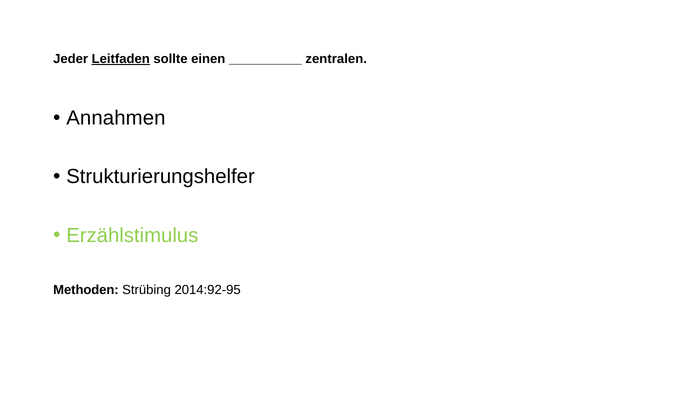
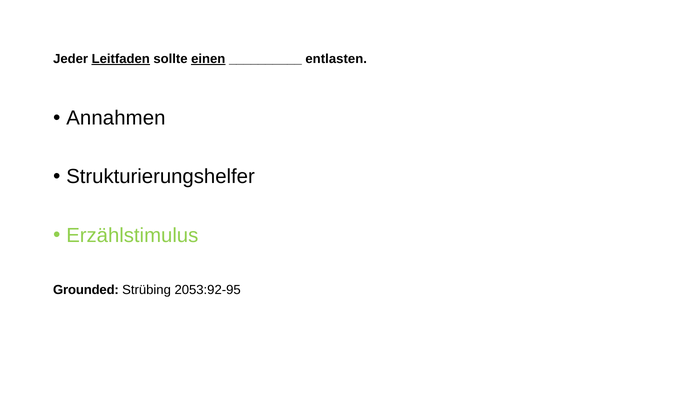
einen underline: none -> present
zentralen: zentralen -> entlasten
Methoden: Methoden -> Grounded
2014:92-95: 2014:92-95 -> 2053:92-95
